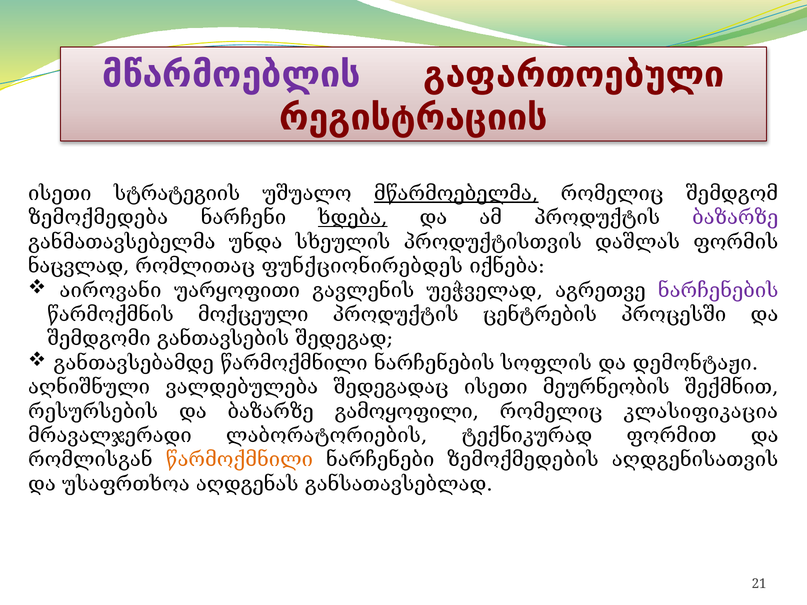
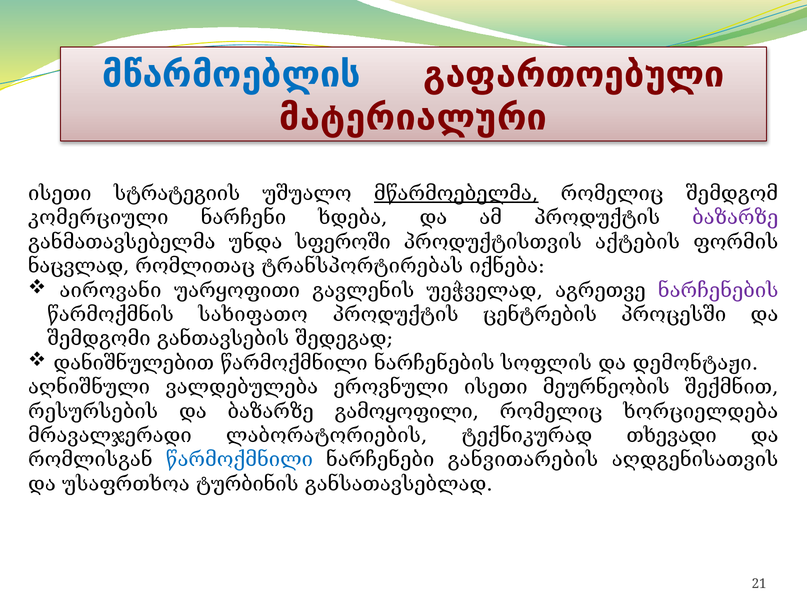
მწარმოებლის colour: purple -> blue
რეგისტრაციის: რეგისტრაციის -> მატერიალური
ზემოქმედება: ზემოქმედება -> კომერციული
ხდება underline: present -> none
სხეულის: სხეულის -> სფეროში
დაშლას: დაშლას -> აქტების
ფუნქციონირებდეს: ფუნქციონირებდეს -> ტრანსპორტირებას
მოქცეული: მოქცეული -> სახიფათო
განთავსებამდე: განთავსებამდე -> დანიშნულებით
შედეგადაც: შედეგადაც -> ეროვნული
კლასიფიკაცია: კლასიფიკაცია -> ხორციელდება
ფორმით: ფორმით -> თხევადი
წარმოქმნილი at (239, 460) colour: orange -> blue
ზემოქმედების: ზემოქმედების -> განვითარების
აღდგენას: აღდგენას -> ტურბინის
